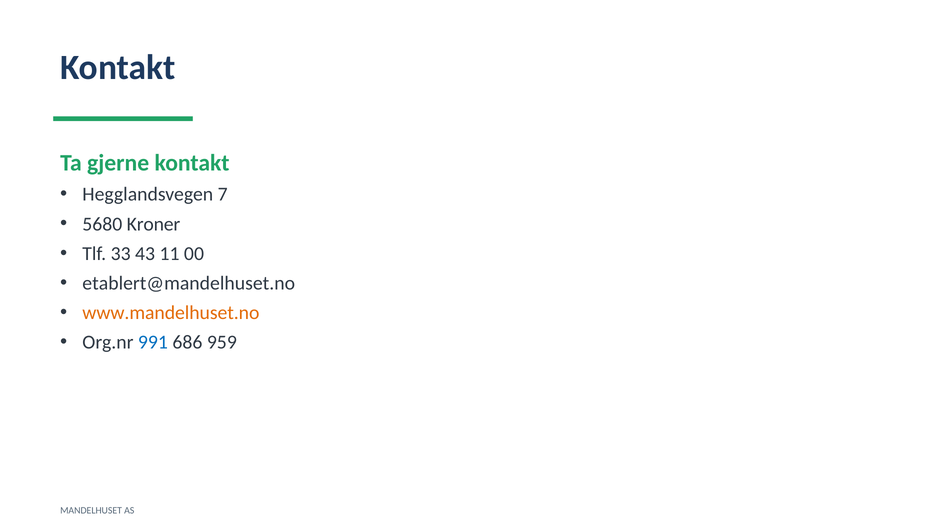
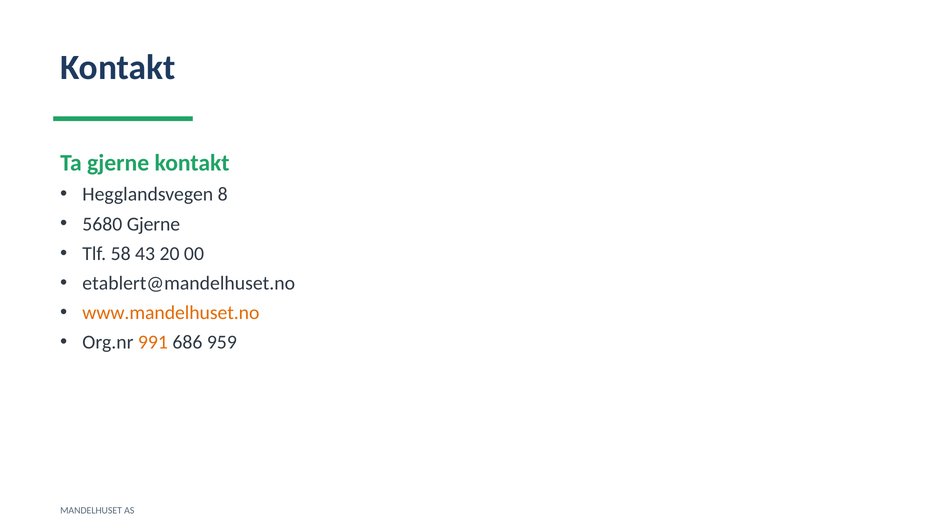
7: 7 -> 8
5680 Kroner: Kroner -> Gjerne
33: 33 -> 58
11: 11 -> 20
991 colour: blue -> orange
